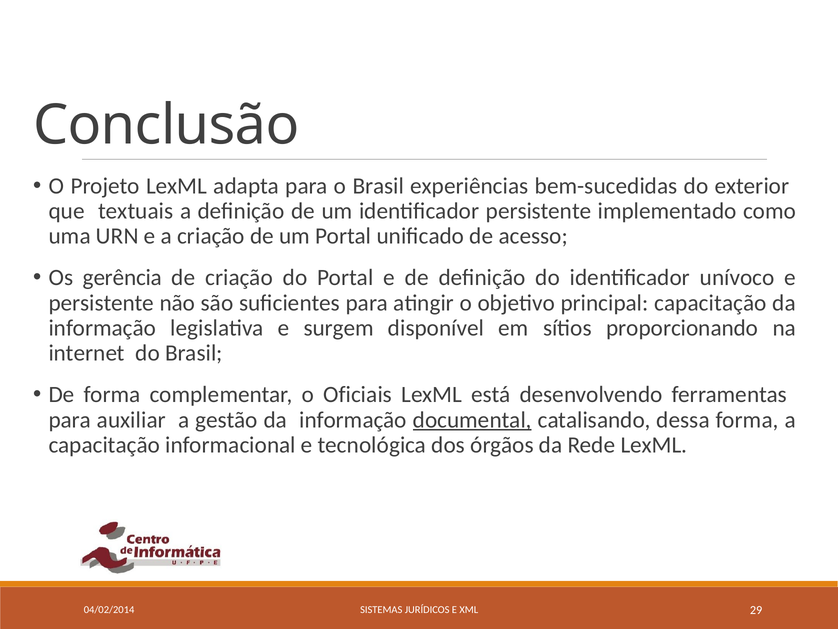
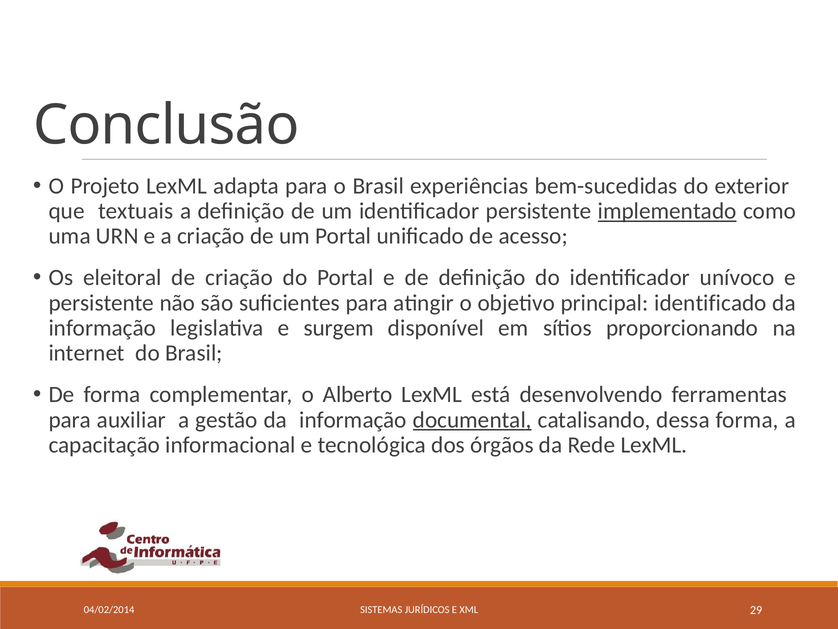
implementado underline: none -> present
gerência: gerência -> eleitoral
principal capacitação: capacitação -> identificado
Oficiais: Oficiais -> Alberto
